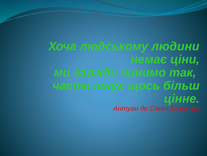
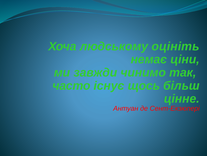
людини: людини -> оцініть
